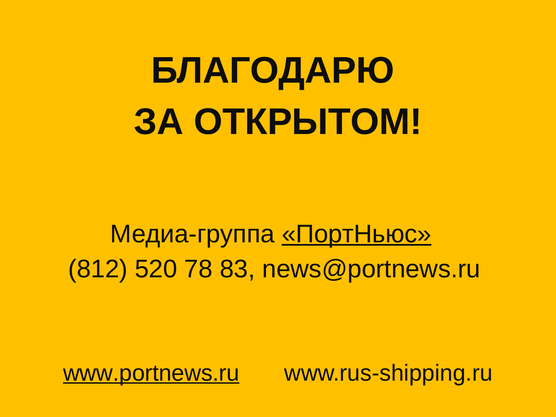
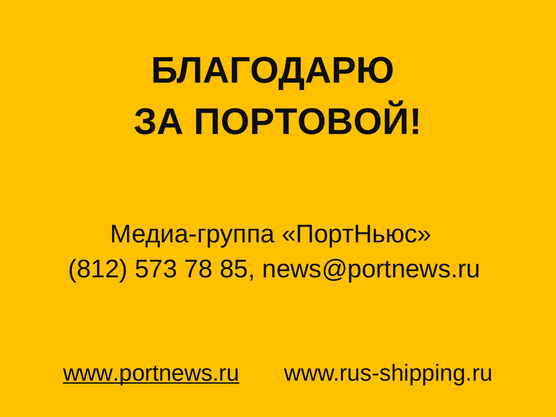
ОТКРЫТОМ: ОТКРЫТОМ -> ПОРТОВОЙ
ПортНьюс underline: present -> none
520: 520 -> 573
83: 83 -> 85
